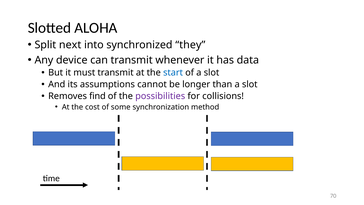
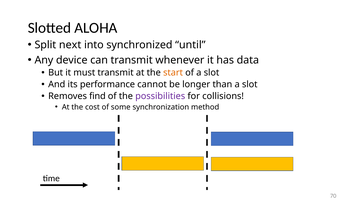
they: they -> until
start colour: blue -> orange
assumptions: assumptions -> performance
